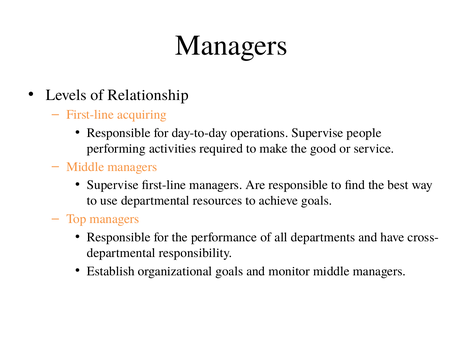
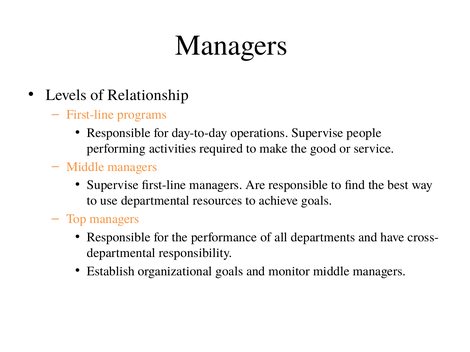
acquiring: acquiring -> programs
